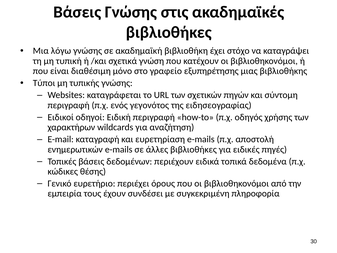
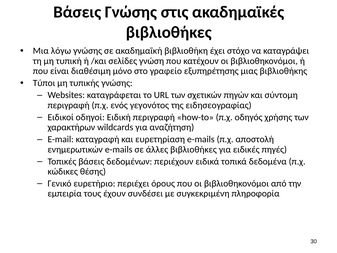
σχετικά: σχετικά -> σελίδες
